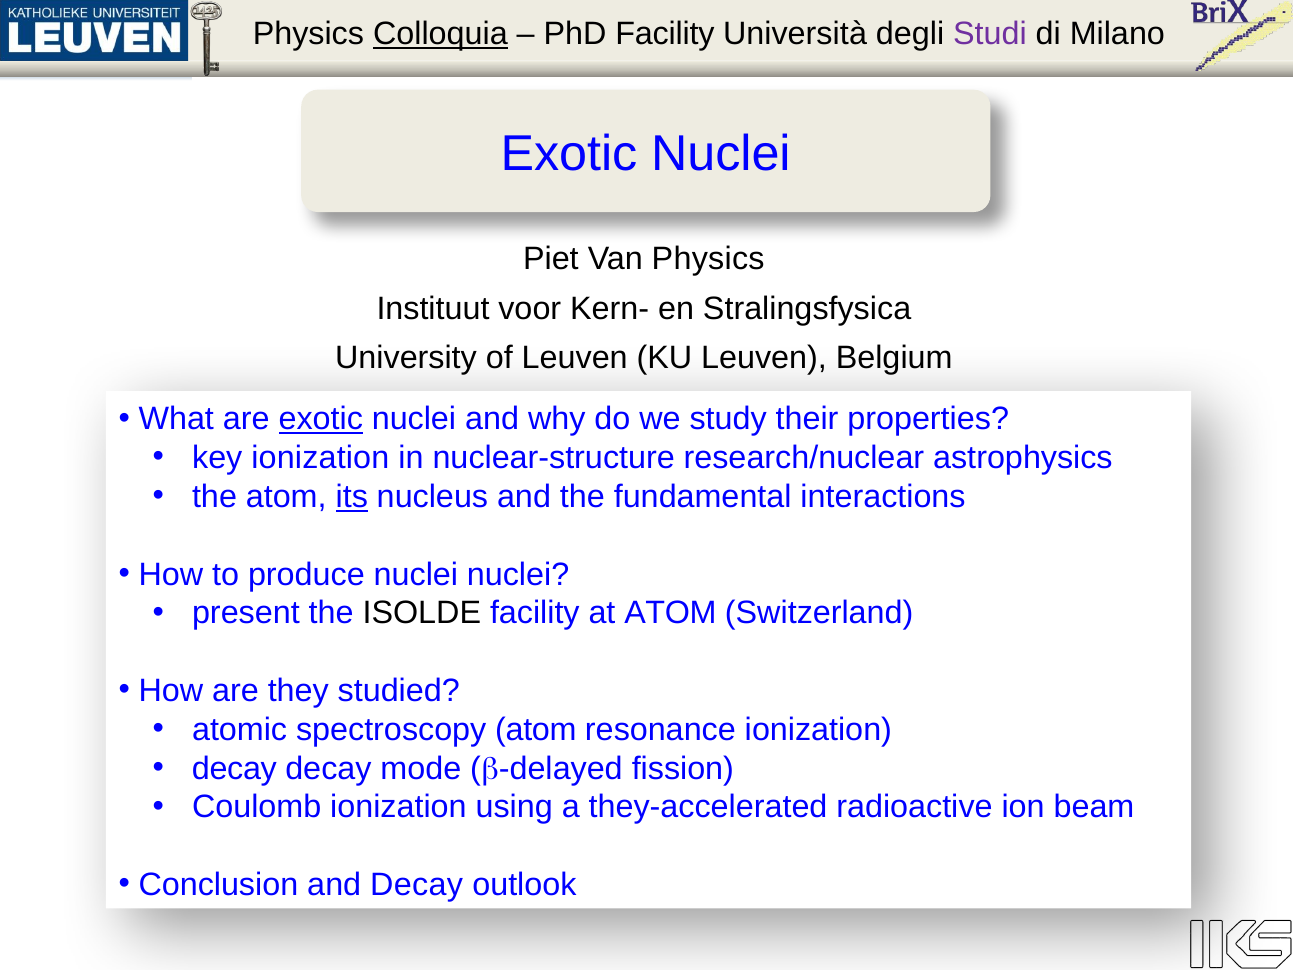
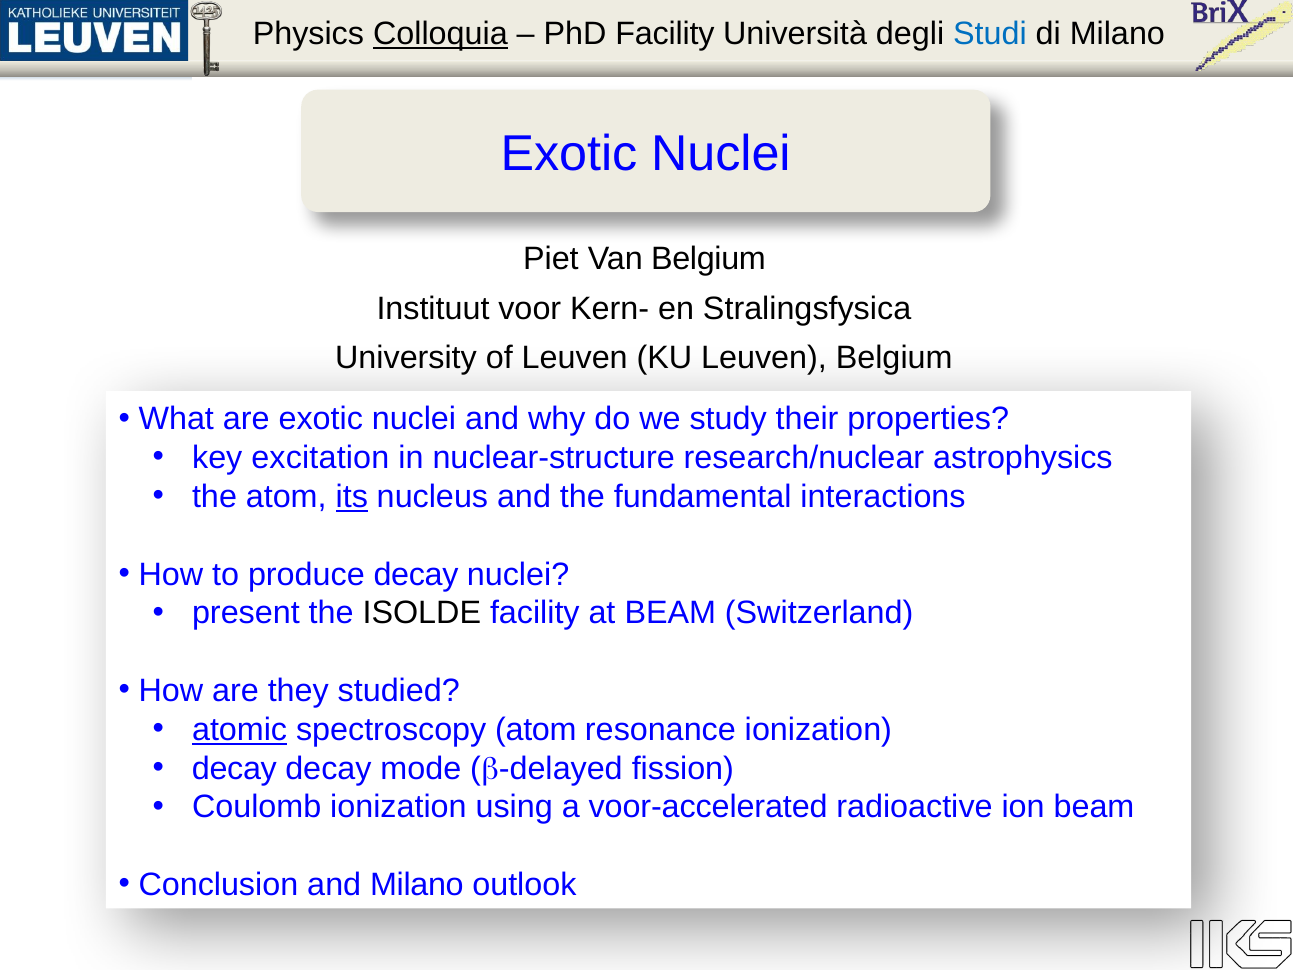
Studi colour: purple -> blue
Van Physics: Physics -> Belgium
exotic at (321, 419) underline: present -> none
key ionization: ionization -> excitation
produce nuclei: nuclei -> decay
at ATOM: ATOM -> BEAM
atomic underline: none -> present
they-accelerated: they-accelerated -> voor-accelerated
and Decay: Decay -> Milano
